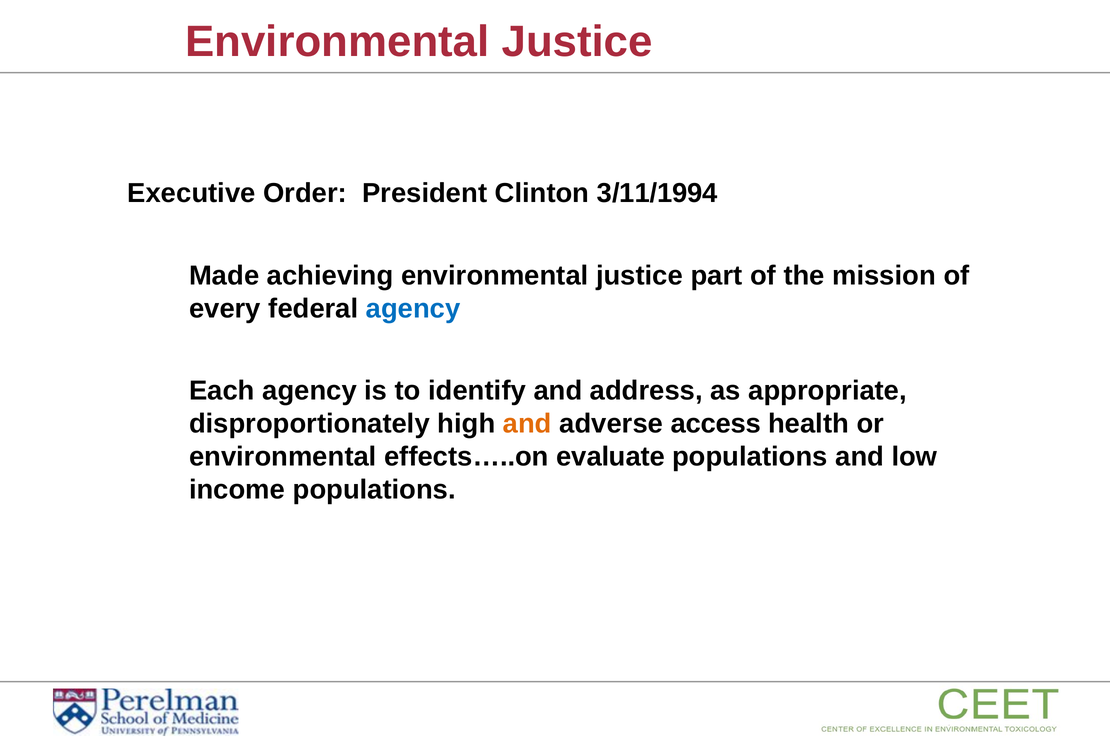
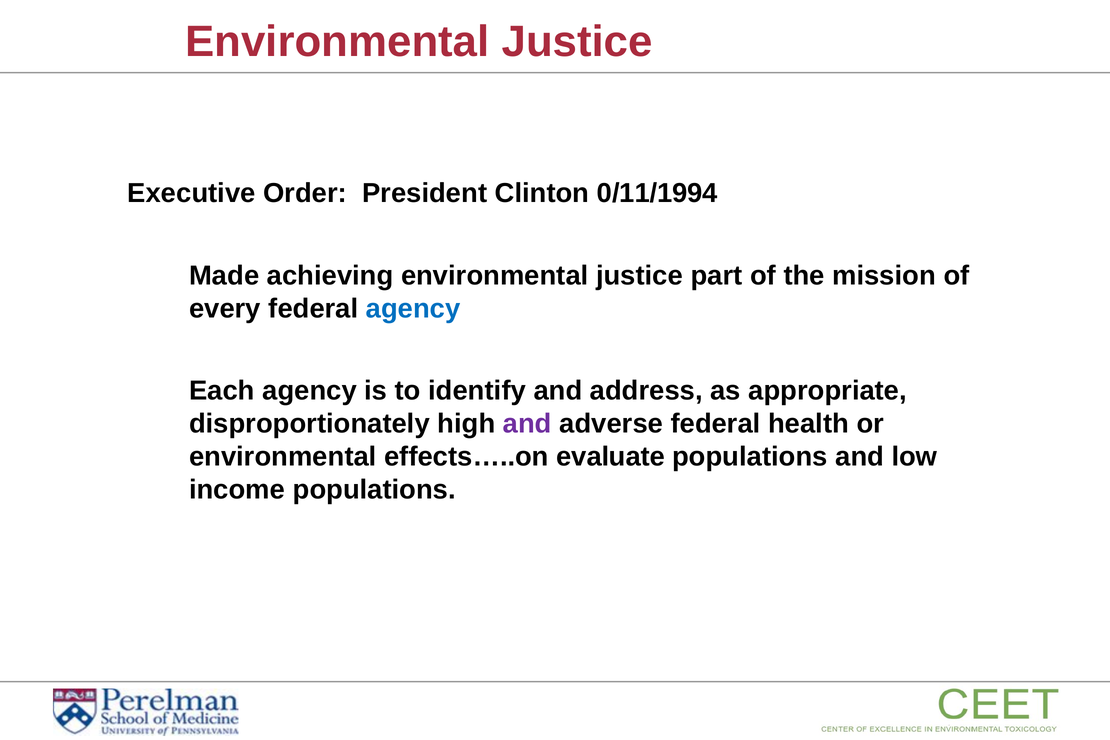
3/11/1994: 3/11/1994 -> 0/11/1994
and at (527, 424) colour: orange -> purple
adverse access: access -> federal
